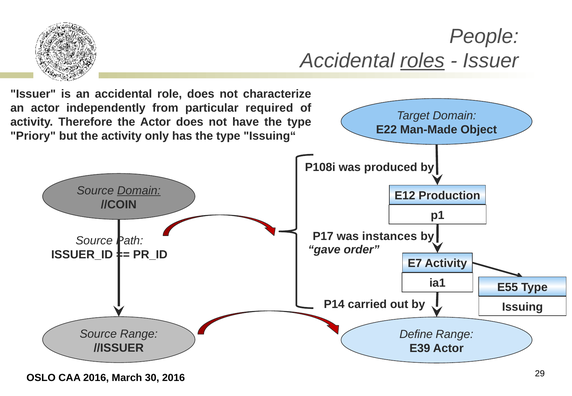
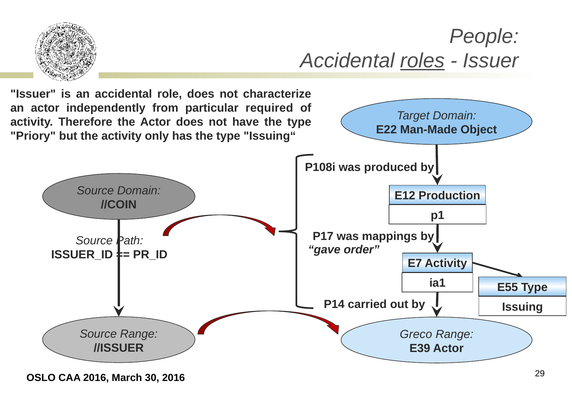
Domain at (139, 191) underline: present -> none
instances: instances -> mappings
Define: Define -> Greco
